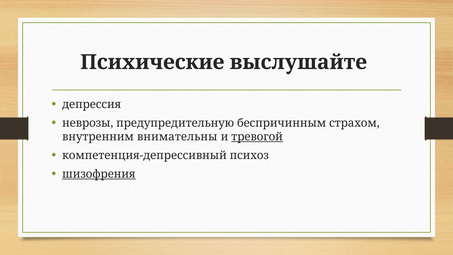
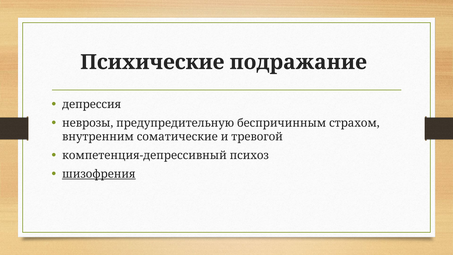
выслушайте: выслушайте -> подражание
внимательны: внимательны -> соматические
тревогой underline: present -> none
